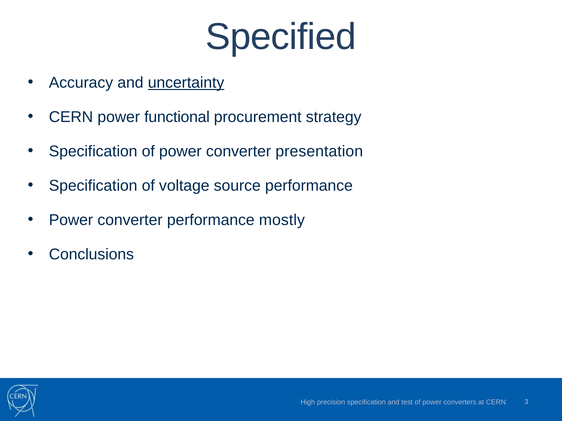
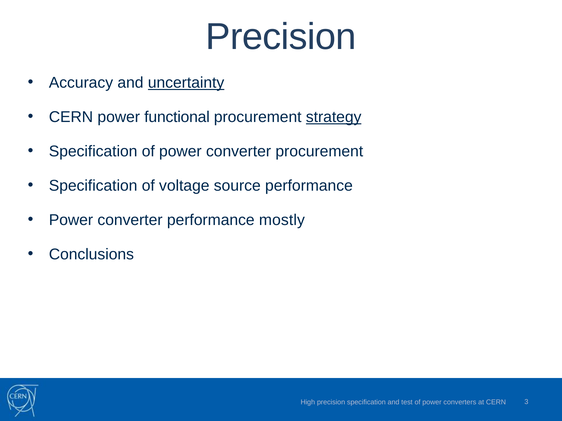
Specified at (281, 37): Specified -> Precision
strategy underline: none -> present
converter presentation: presentation -> procurement
